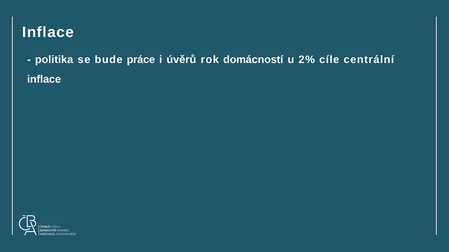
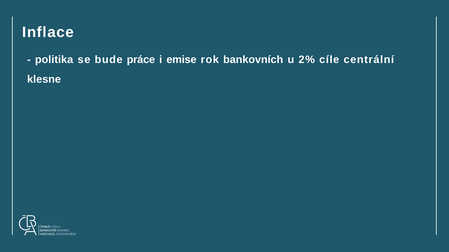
úvěrů: úvěrů -> emise
domácností: domácností -> bankovních
inflace at (44, 79): inflace -> klesne
